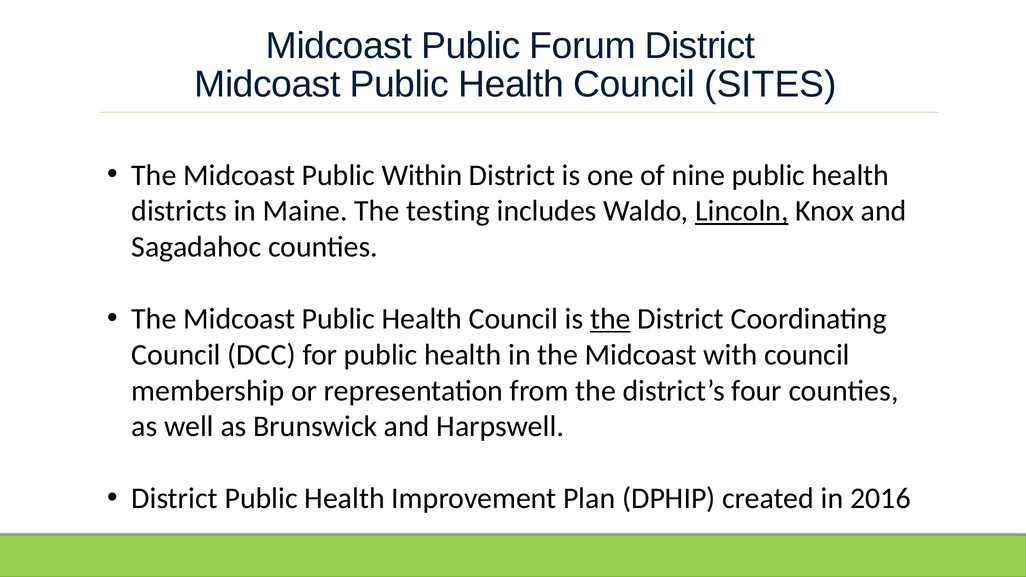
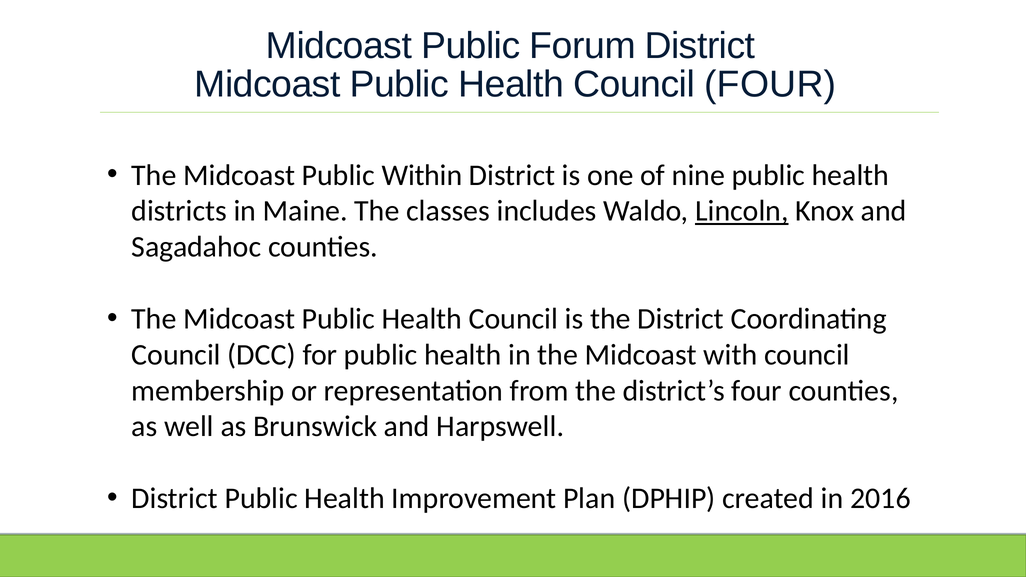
Council SITES: SITES -> FOUR
testing: testing -> classes
the at (610, 319) underline: present -> none
